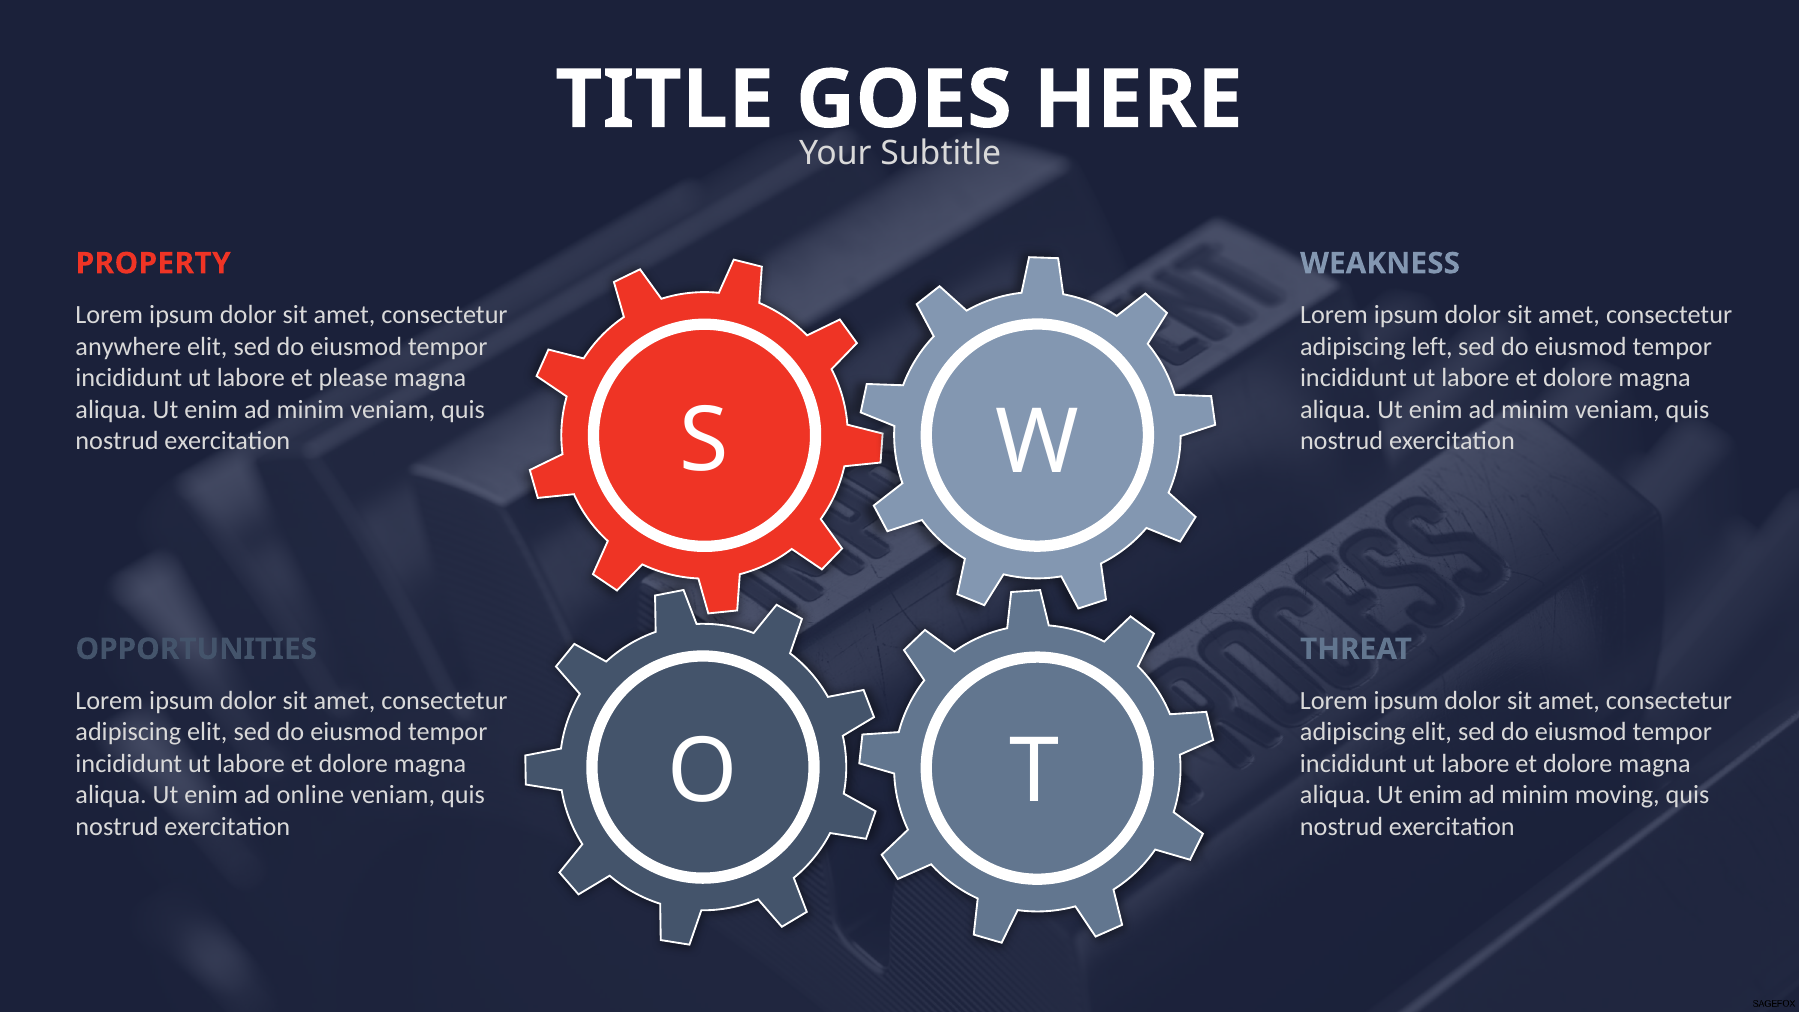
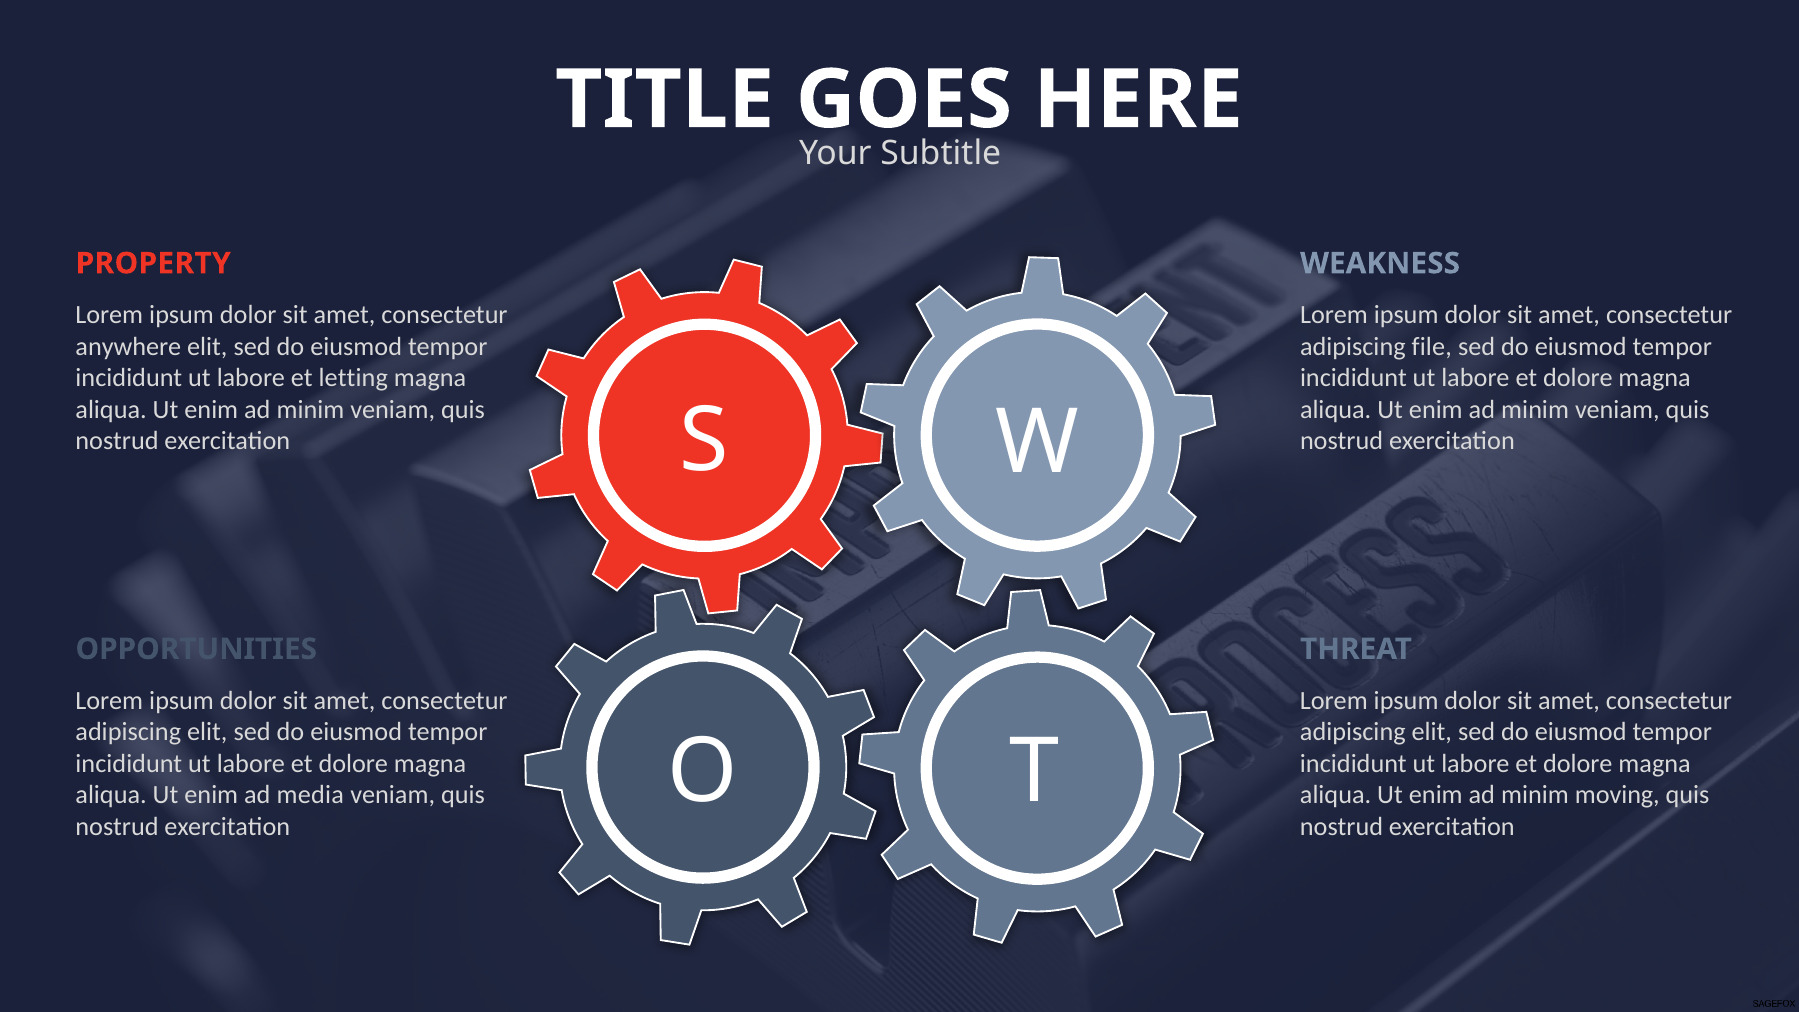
left: left -> file
please: please -> letting
online: online -> media
